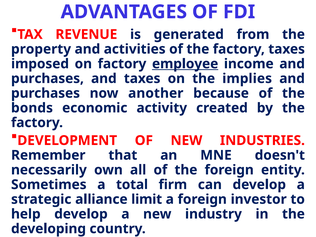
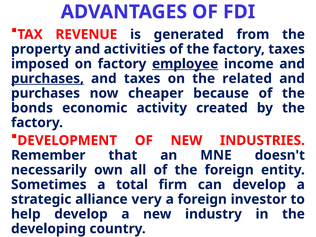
purchases at (47, 79) underline: none -> present
implies: implies -> related
another: another -> cheaper
limit: limit -> very
